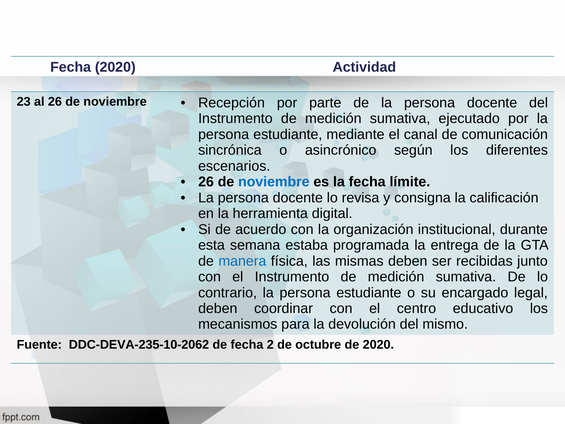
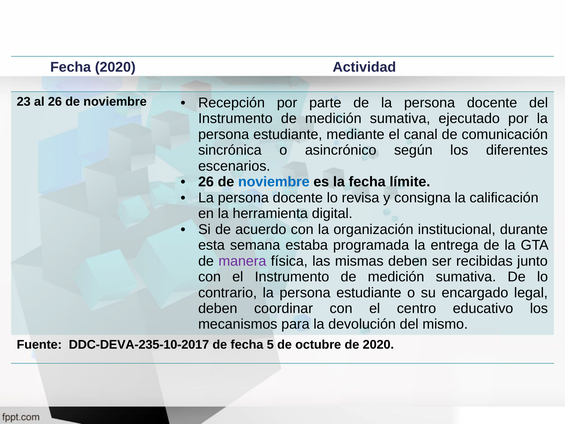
manera colour: blue -> purple
DDC-DEVA-235-10-2062: DDC-DEVA-235-10-2062 -> DDC-DEVA-235-10-2017
2: 2 -> 5
